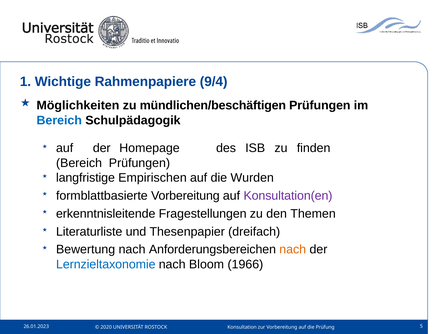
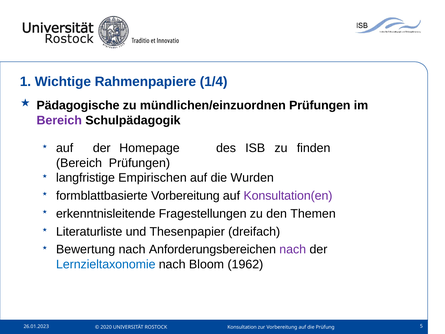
9/4: 9/4 -> 1/4
Möglichkeiten: Möglichkeiten -> Pädagogische
mündlichen/beschäftigen: mündlichen/beschäftigen -> mündlichen/einzuordnen
Bereich at (59, 120) colour: blue -> purple
nach at (293, 249) colour: orange -> purple
1966: 1966 -> 1962
